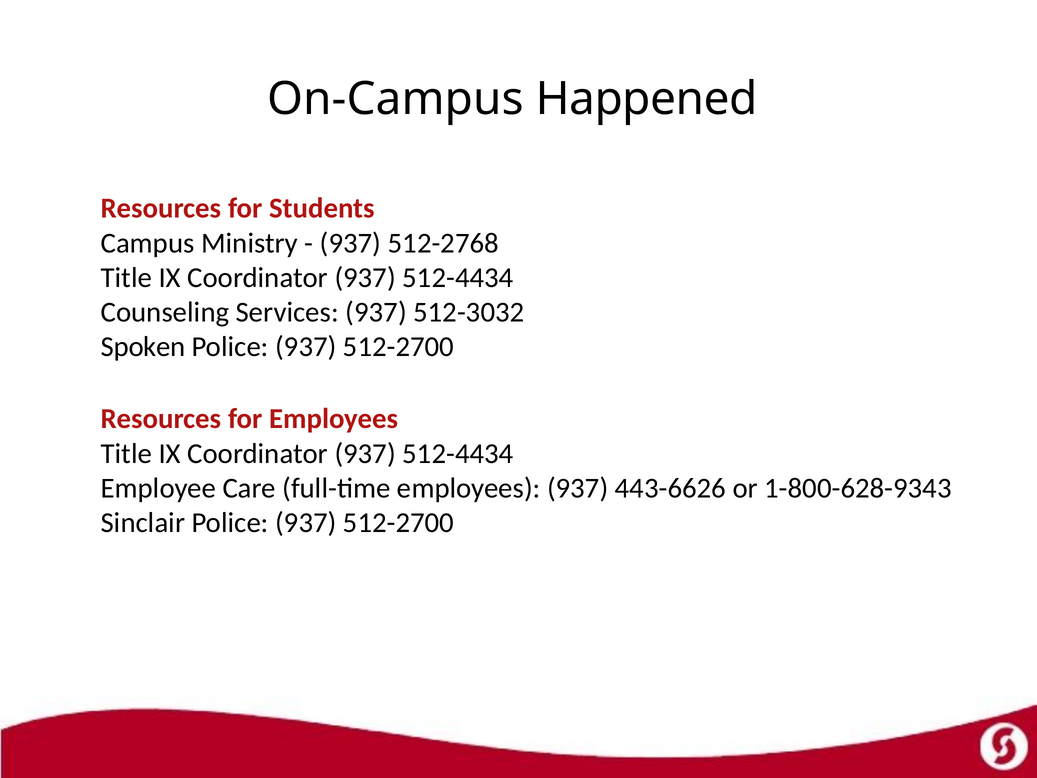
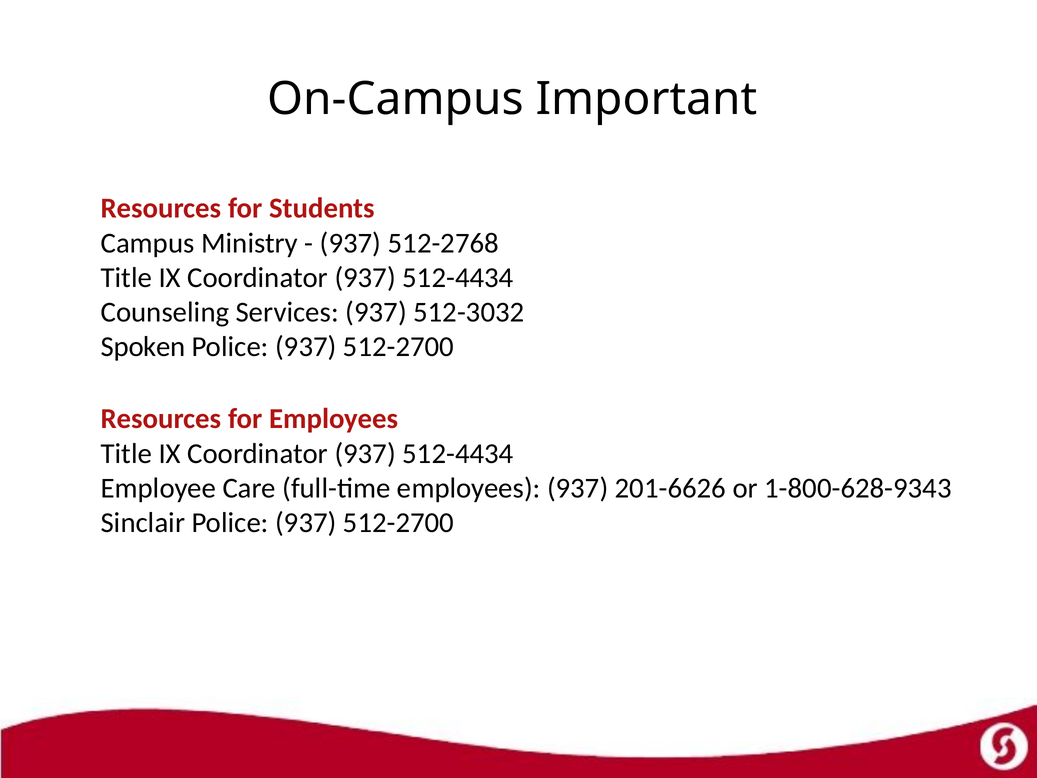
Happened: Happened -> Important
443-6626: 443-6626 -> 201-6626
